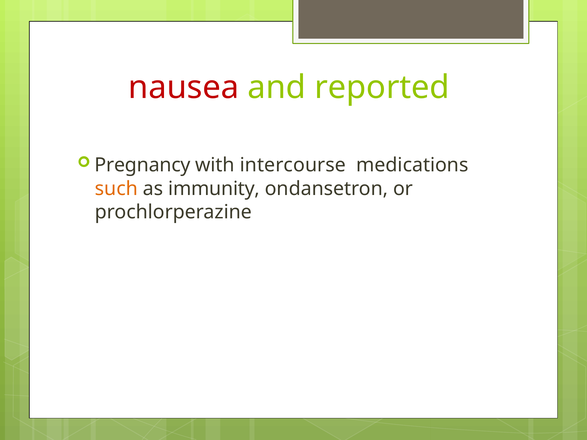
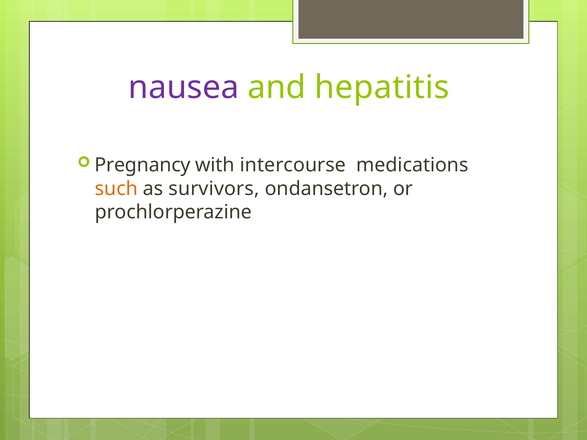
nausea colour: red -> purple
reported: reported -> hepatitis
immunity: immunity -> survivors
